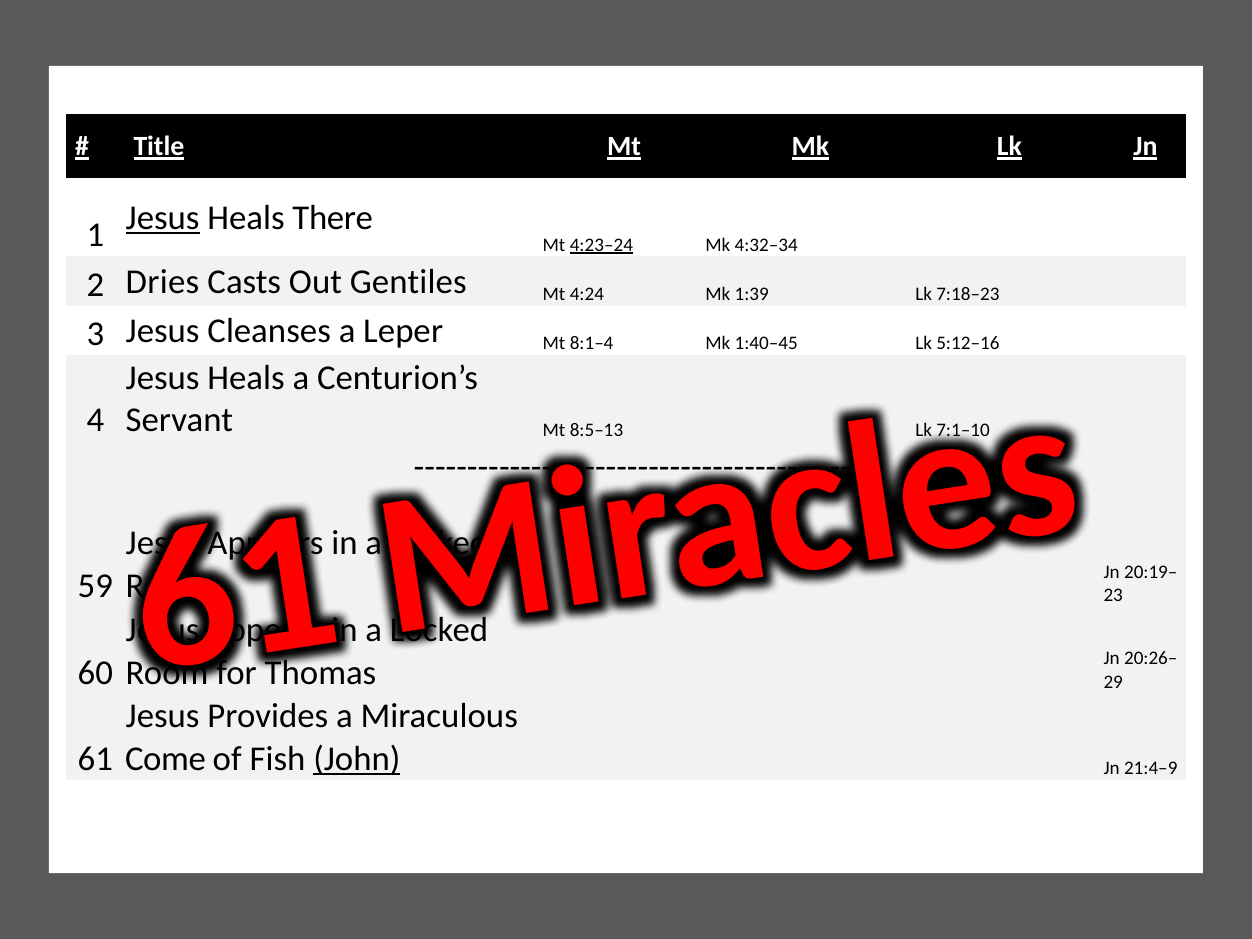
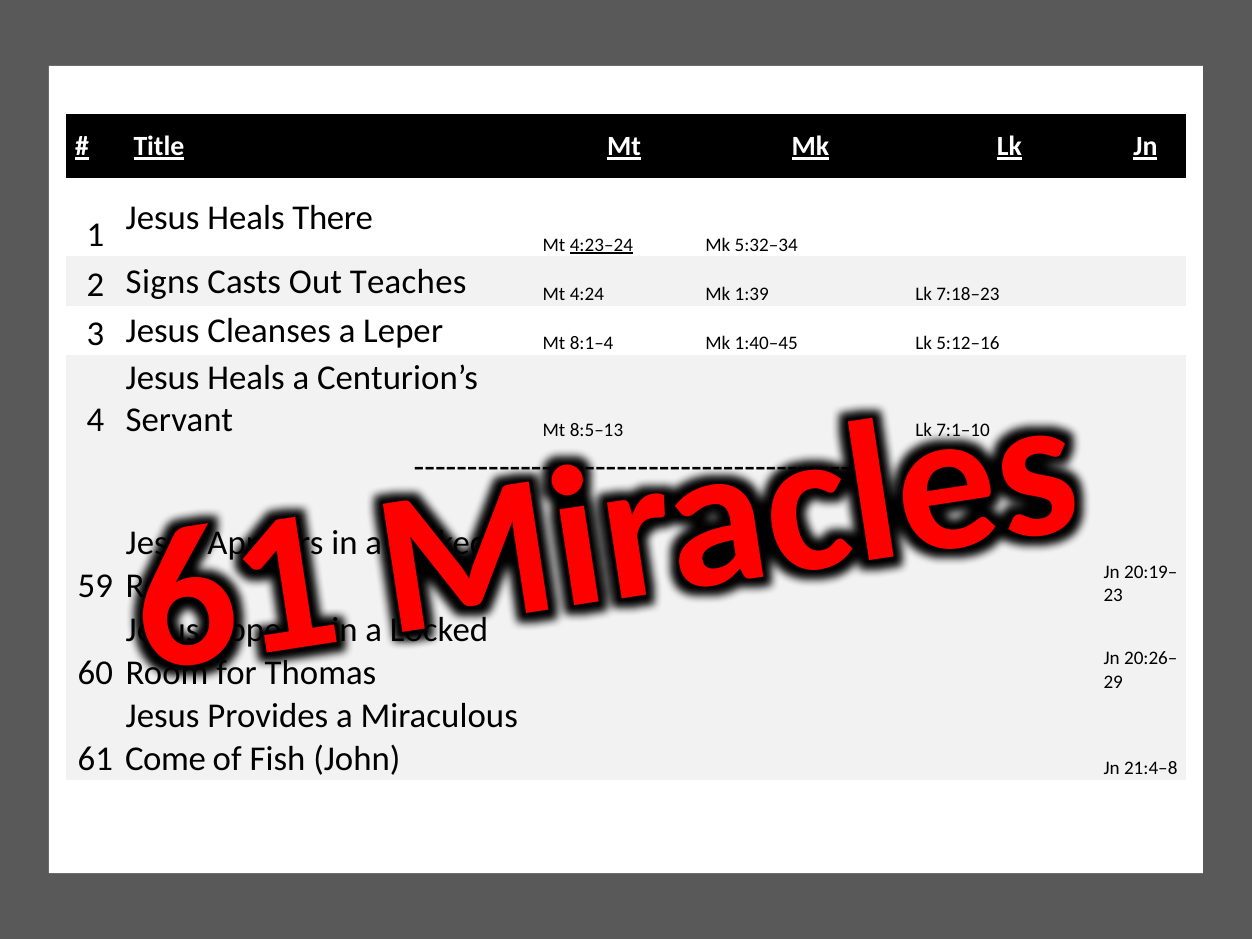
Jesus at (163, 218) underline: present -> none
4:32–34: 4:32–34 -> 5:32–34
Dries: Dries -> Signs
Gentiles: Gentiles -> Teaches
John underline: present -> none
21:4–9: 21:4–9 -> 21:4–8
